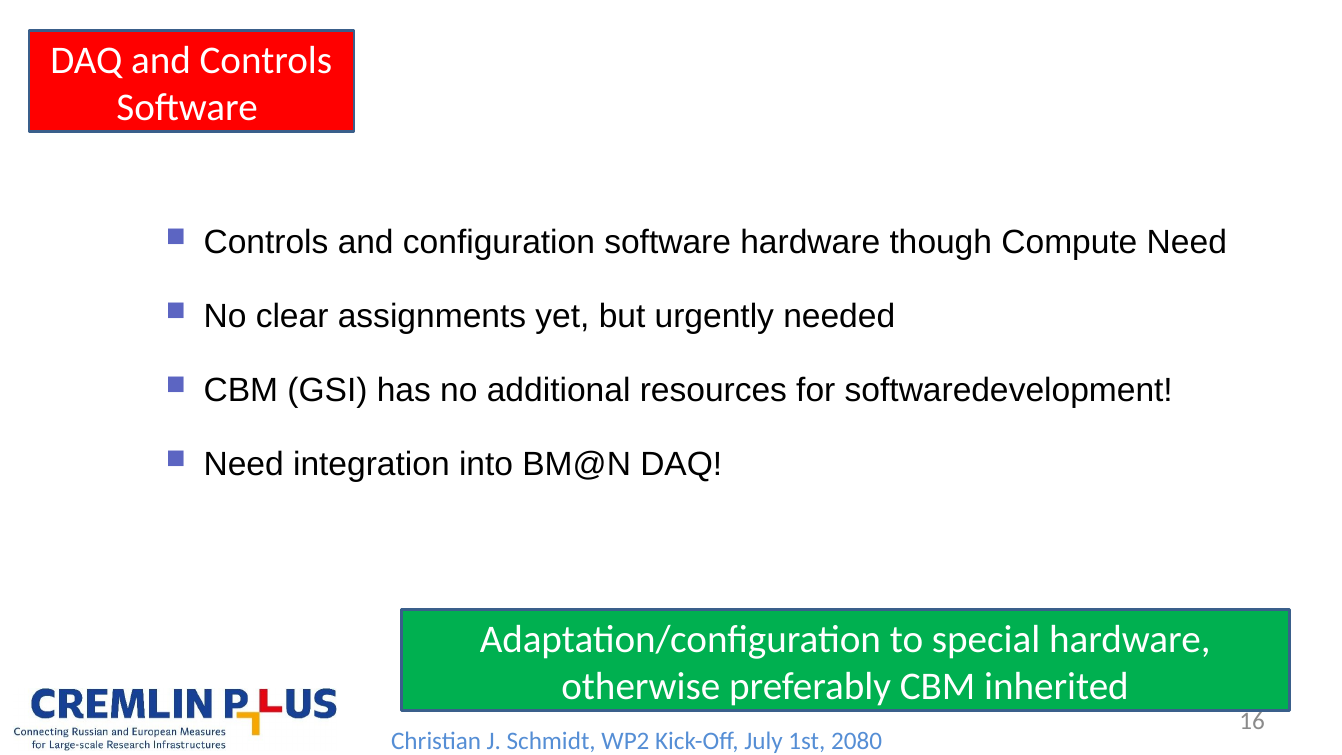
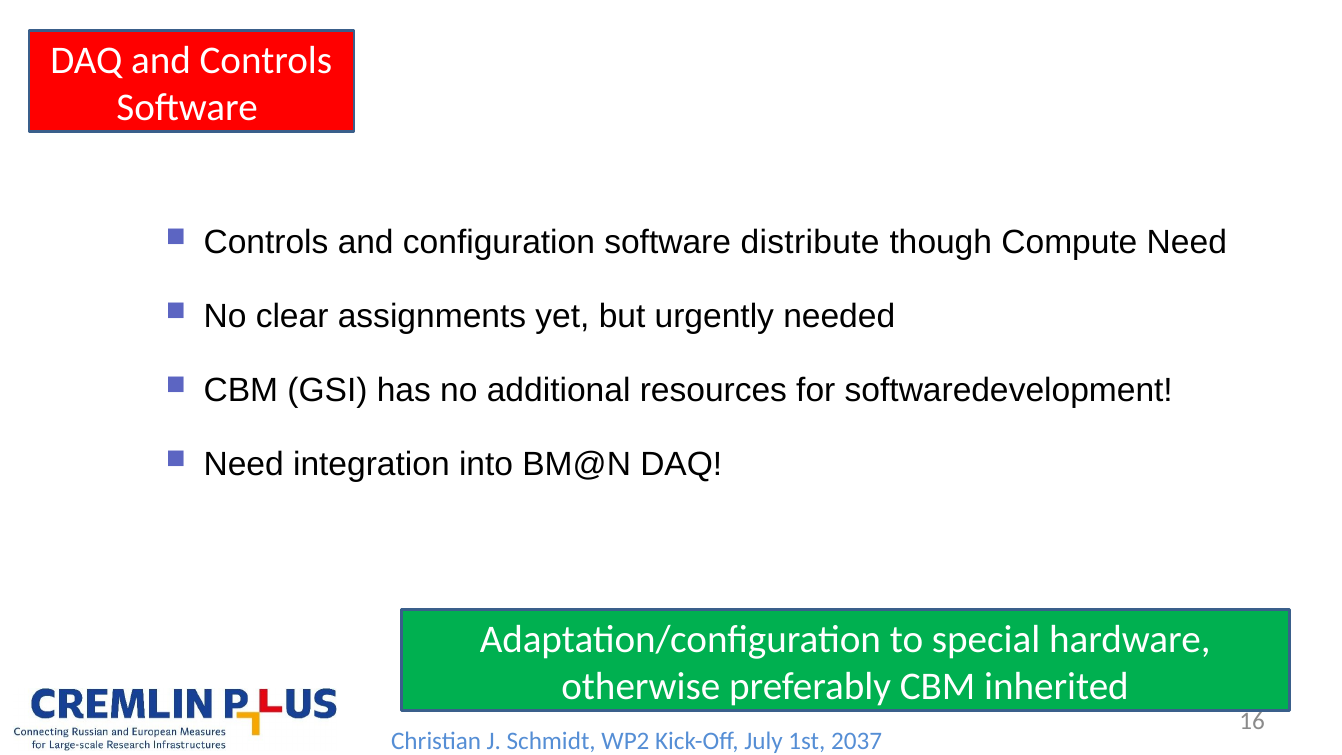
software hardware: hardware -> distribute
2080: 2080 -> 2037
